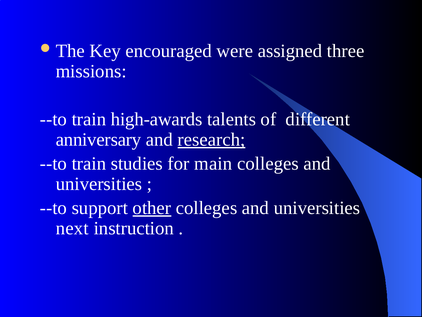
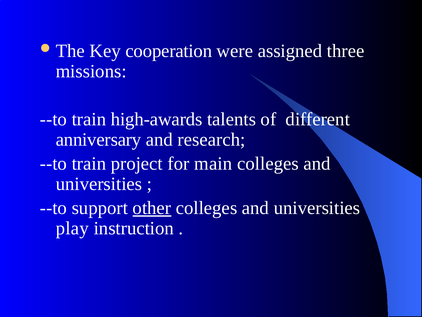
encouraged: encouraged -> cooperation
research underline: present -> none
studies: studies -> project
next: next -> play
